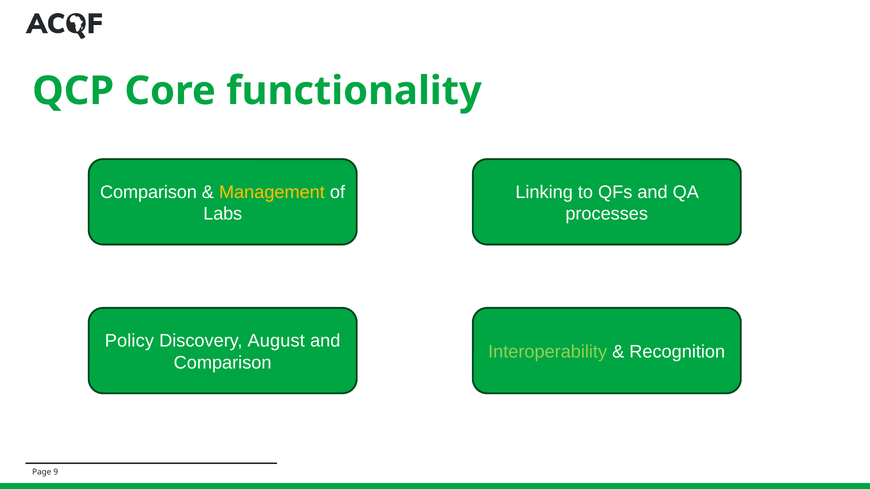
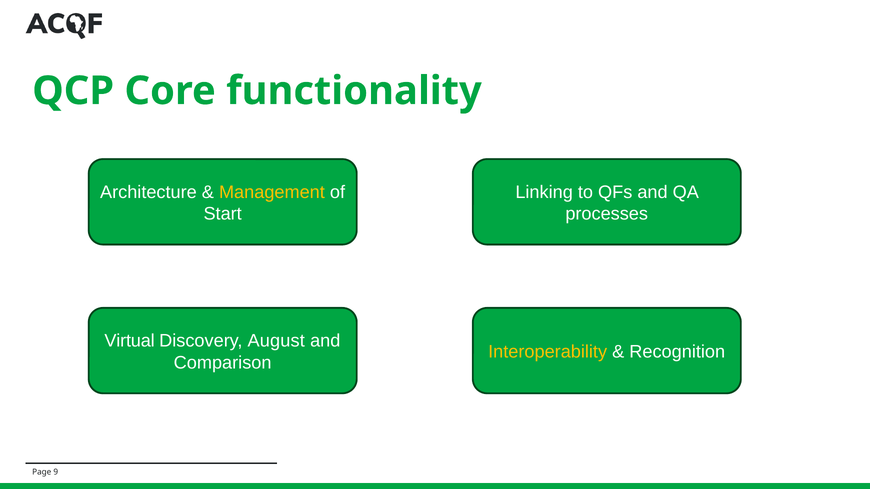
Comparison at (148, 192): Comparison -> Architecture
Labs: Labs -> Start
Policy: Policy -> Virtual
Interoperability colour: light green -> yellow
